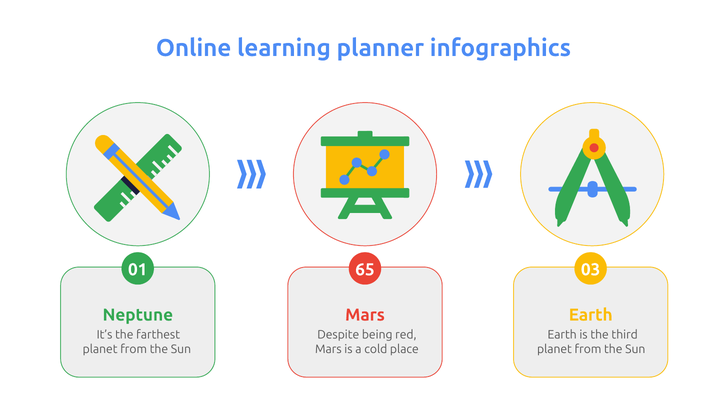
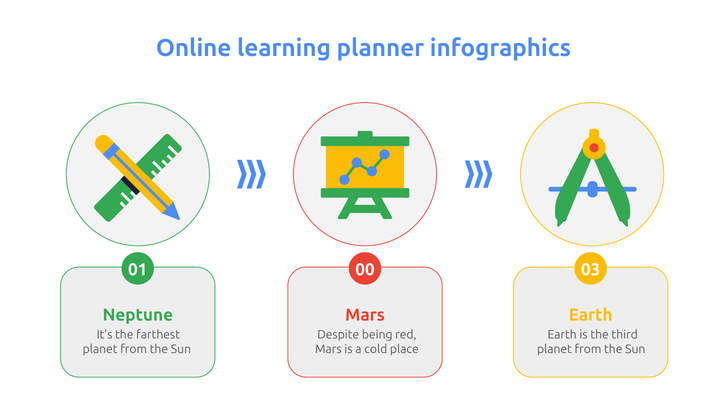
65: 65 -> 00
